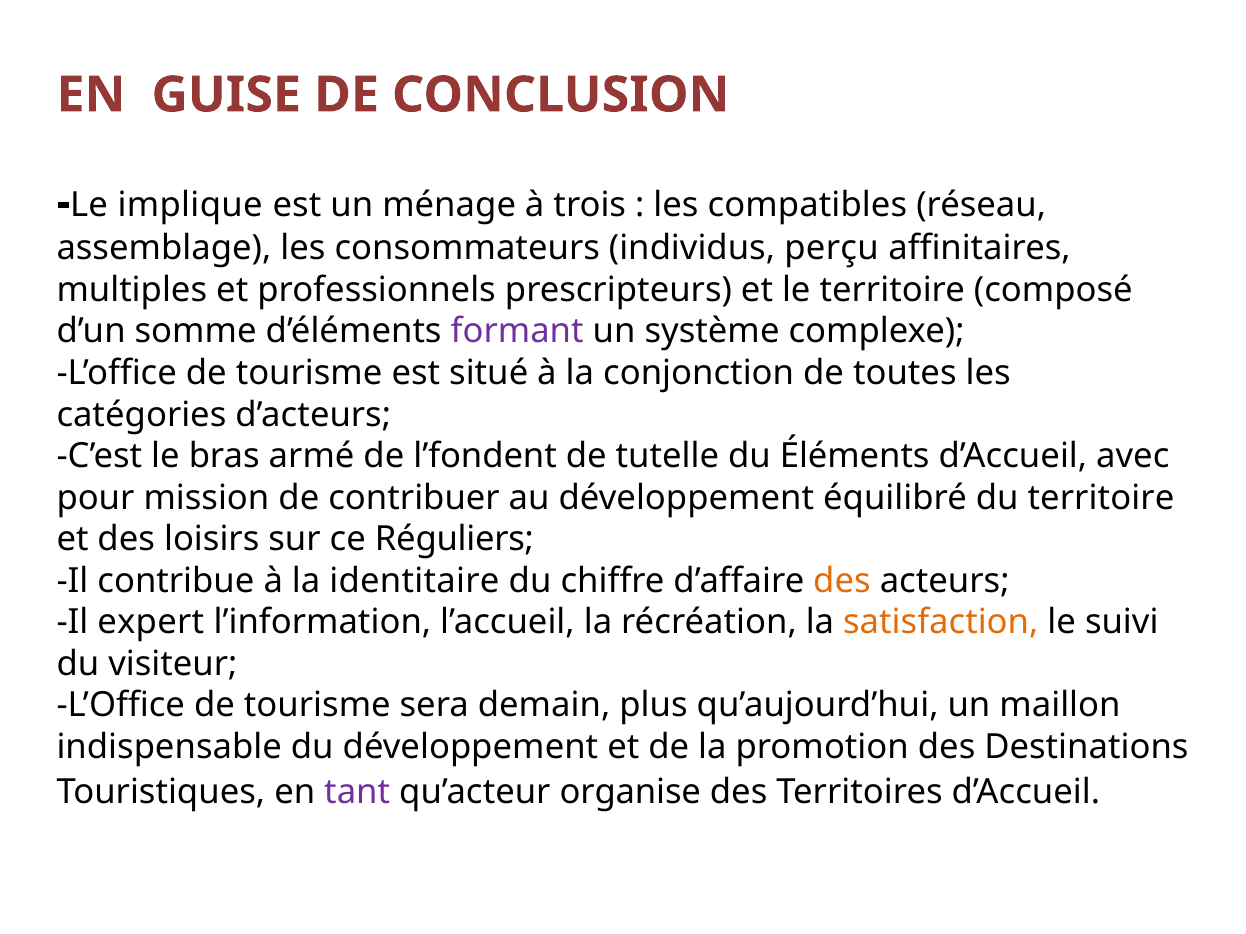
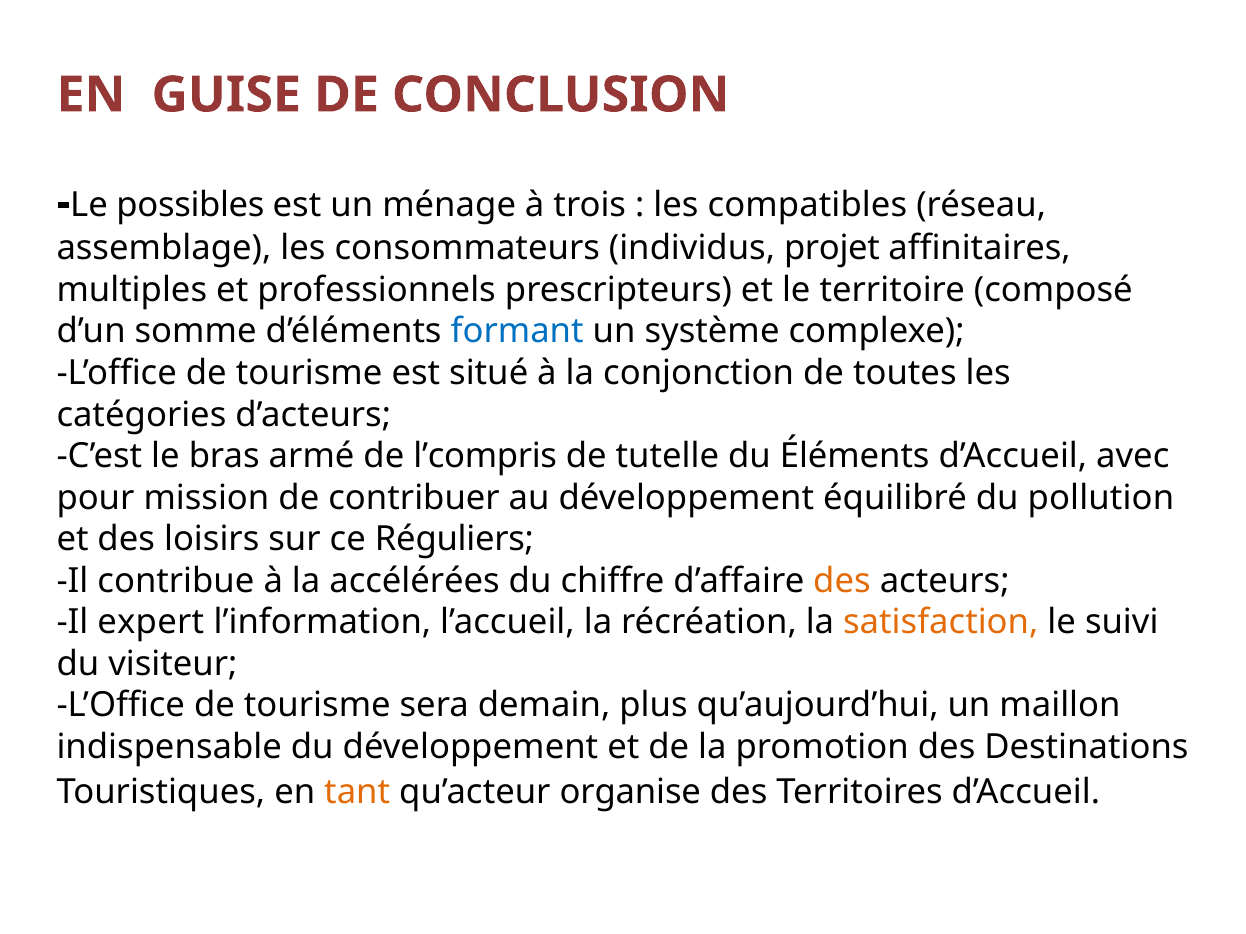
implique: implique -> possibles
perçu: perçu -> projet
formant colour: purple -> blue
l’fondent: l’fondent -> l’compris
du territoire: territoire -> pollution
identitaire: identitaire -> accélérées
tant colour: purple -> orange
